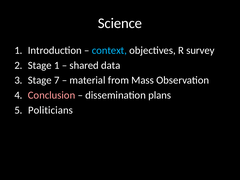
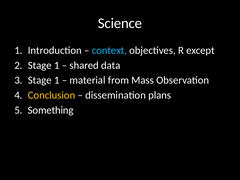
survey: survey -> except
7 at (57, 80): 7 -> 1
Conclusion colour: pink -> yellow
Politicians: Politicians -> Something
